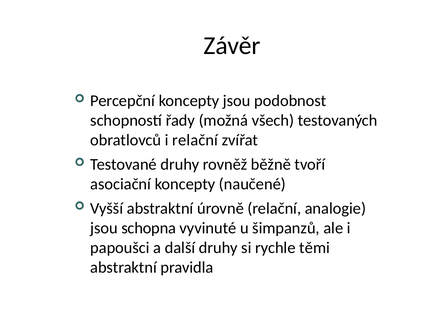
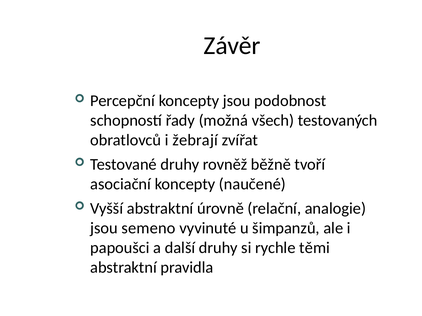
i relační: relační -> žebrají
schopna: schopna -> semeno
